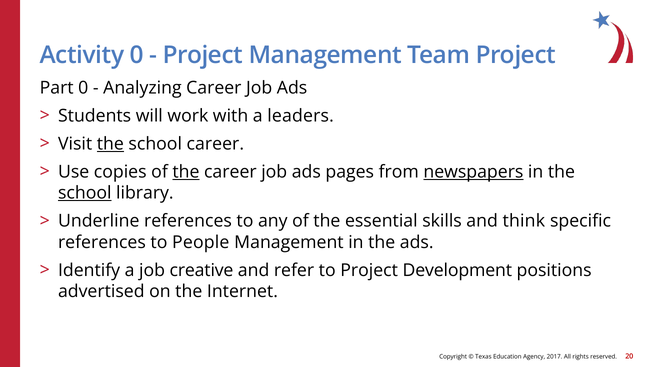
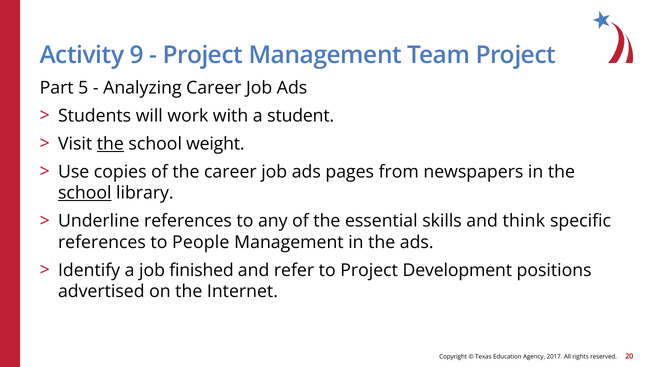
Activity 0: 0 -> 9
Part 0: 0 -> 5
leaders: leaders -> student
school career: career -> weight
the at (186, 172) underline: present -> none
newspapers underline: present -> none
creative: creative -> finished
